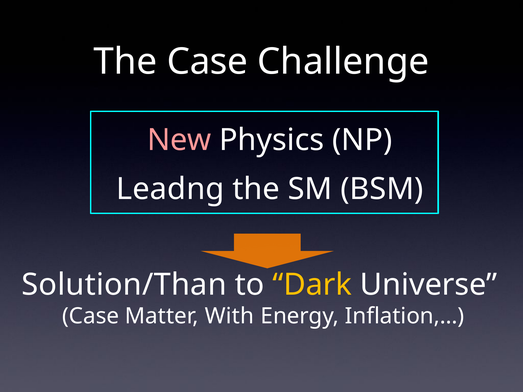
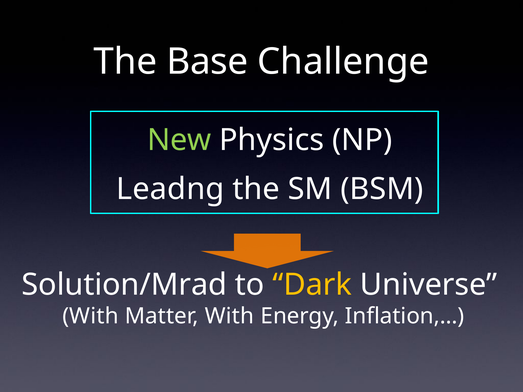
The Case: Case -> Base
New colour: pink -> light green
Solution/Than: Solution/Than -> Solution/Mrad
Case at (91, 316): Case -> With
